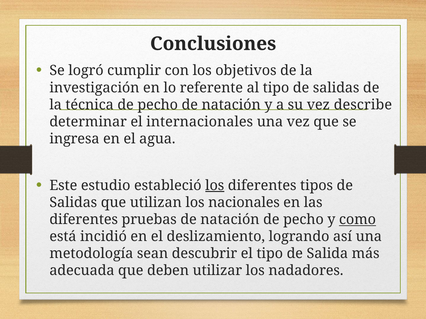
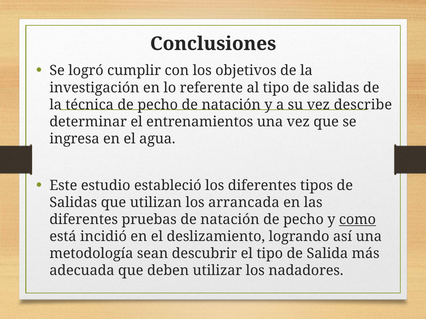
internacionales: internacionales -> entrenamientos
los at (215, 186) underline: present -> none
nacionales: nacionales -> arrancada
